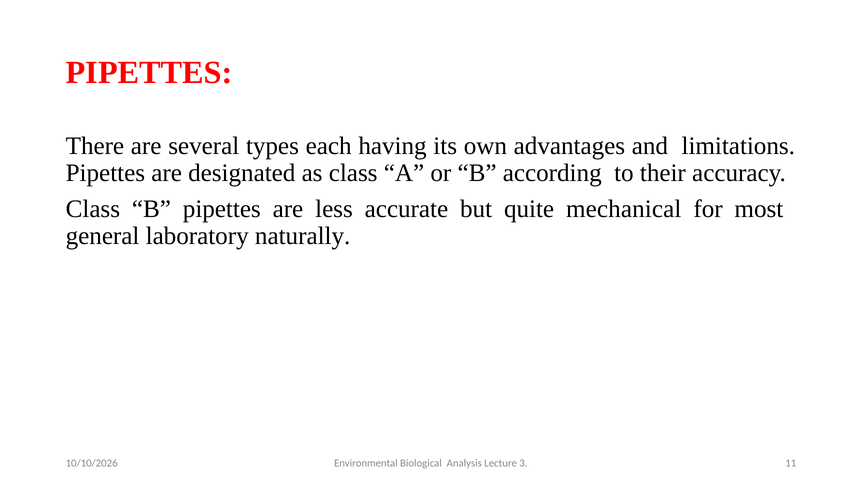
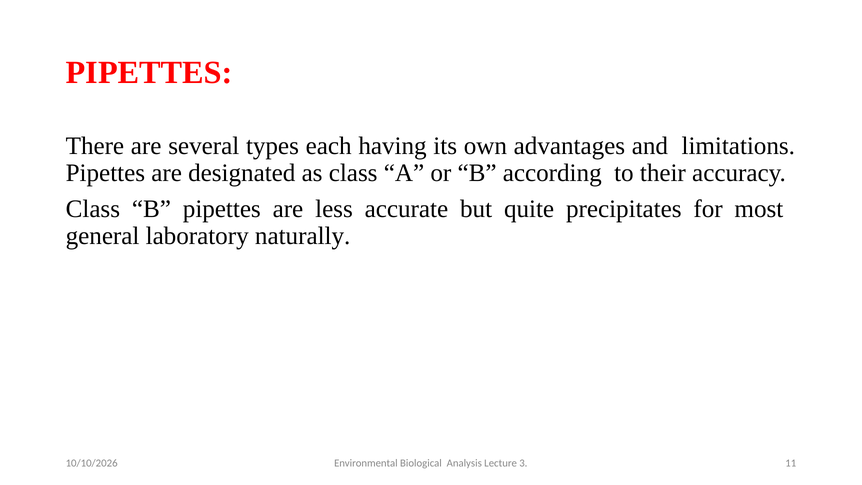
mechanical: mechanical -> precipitates
